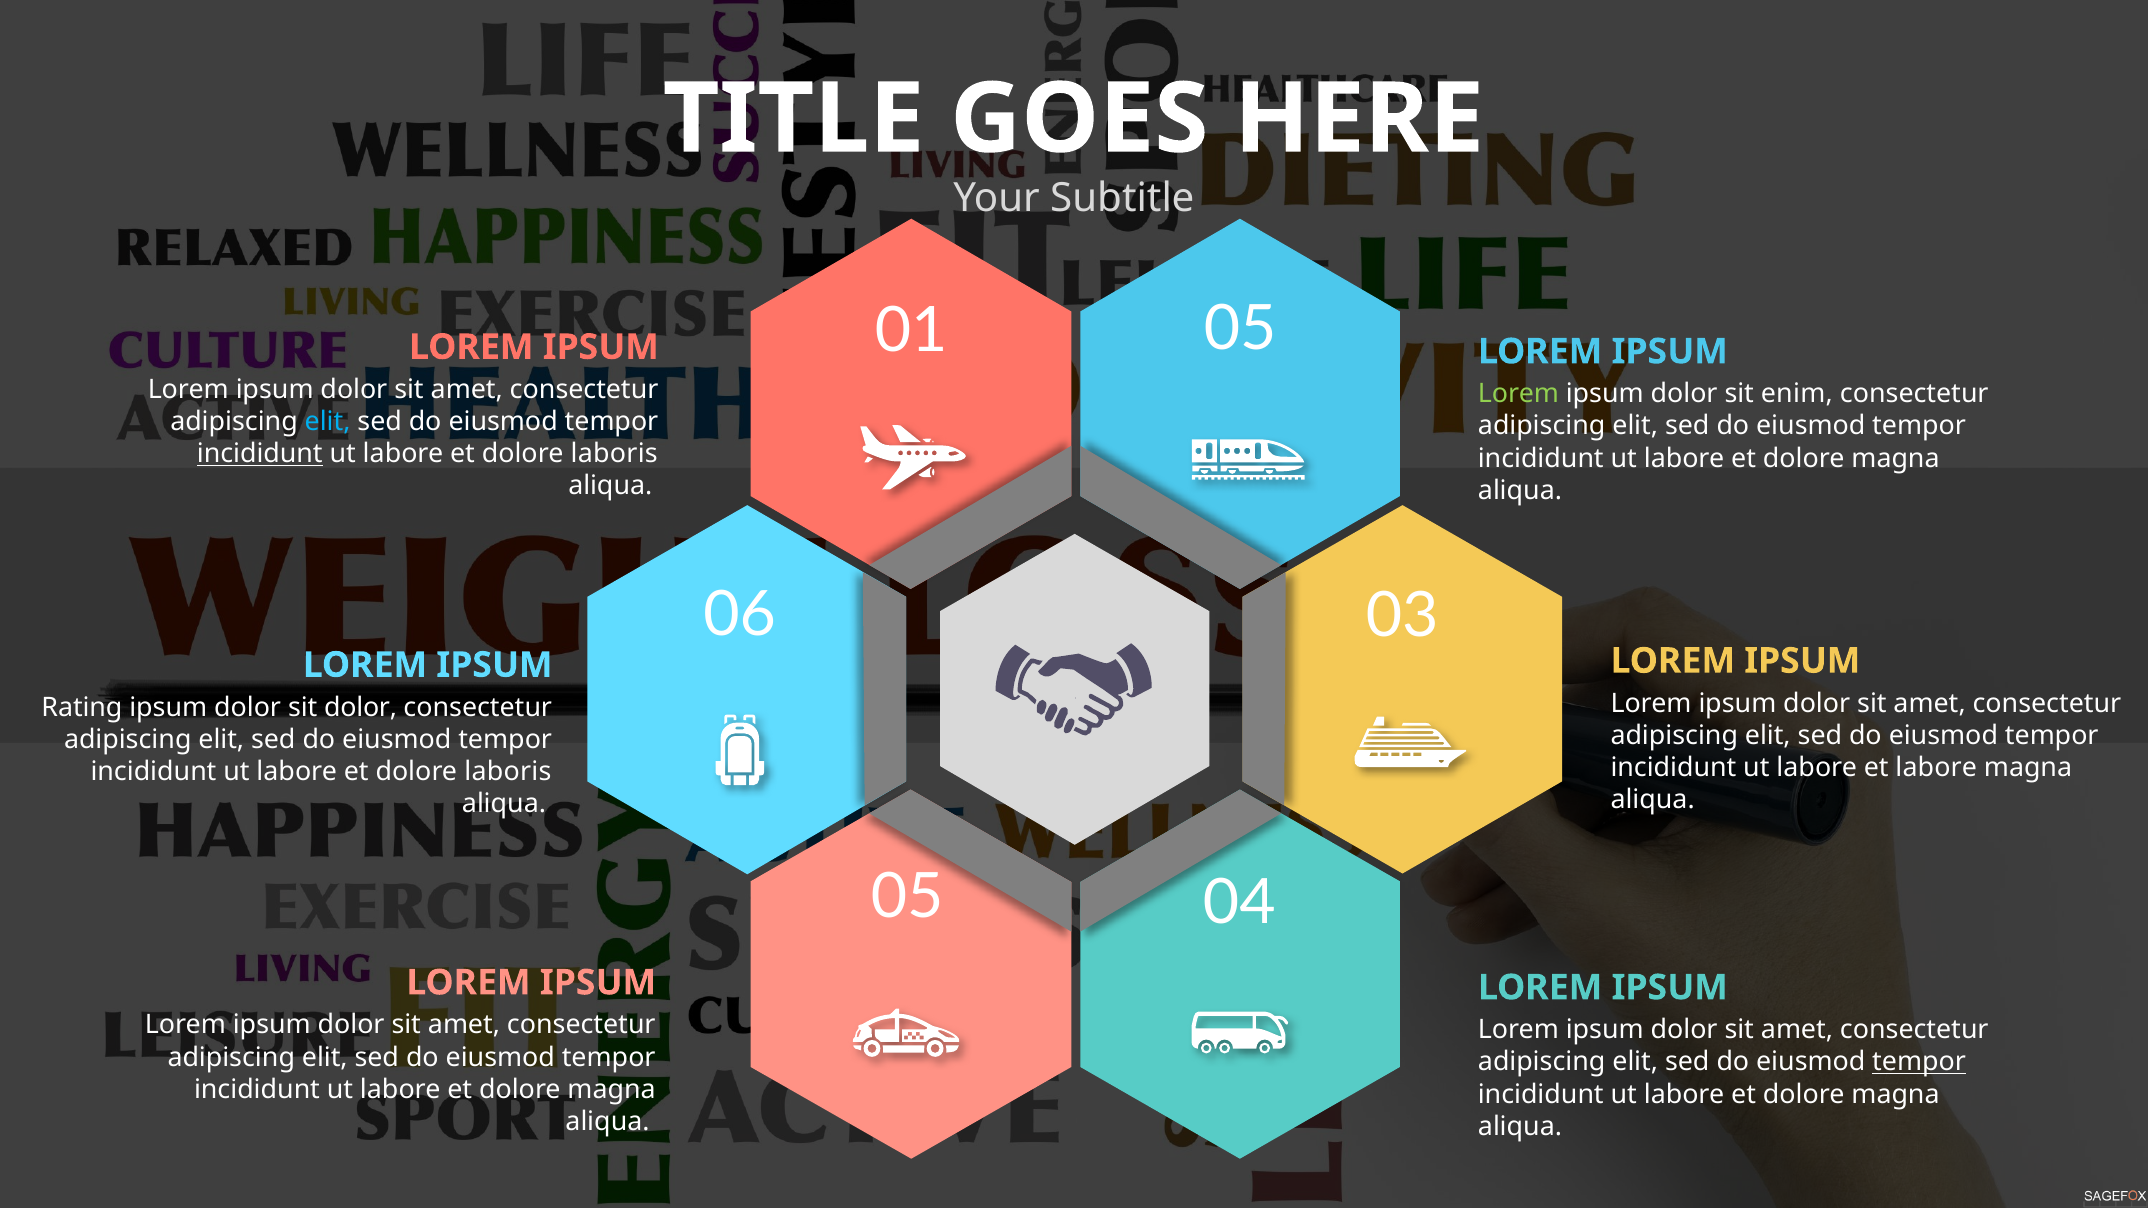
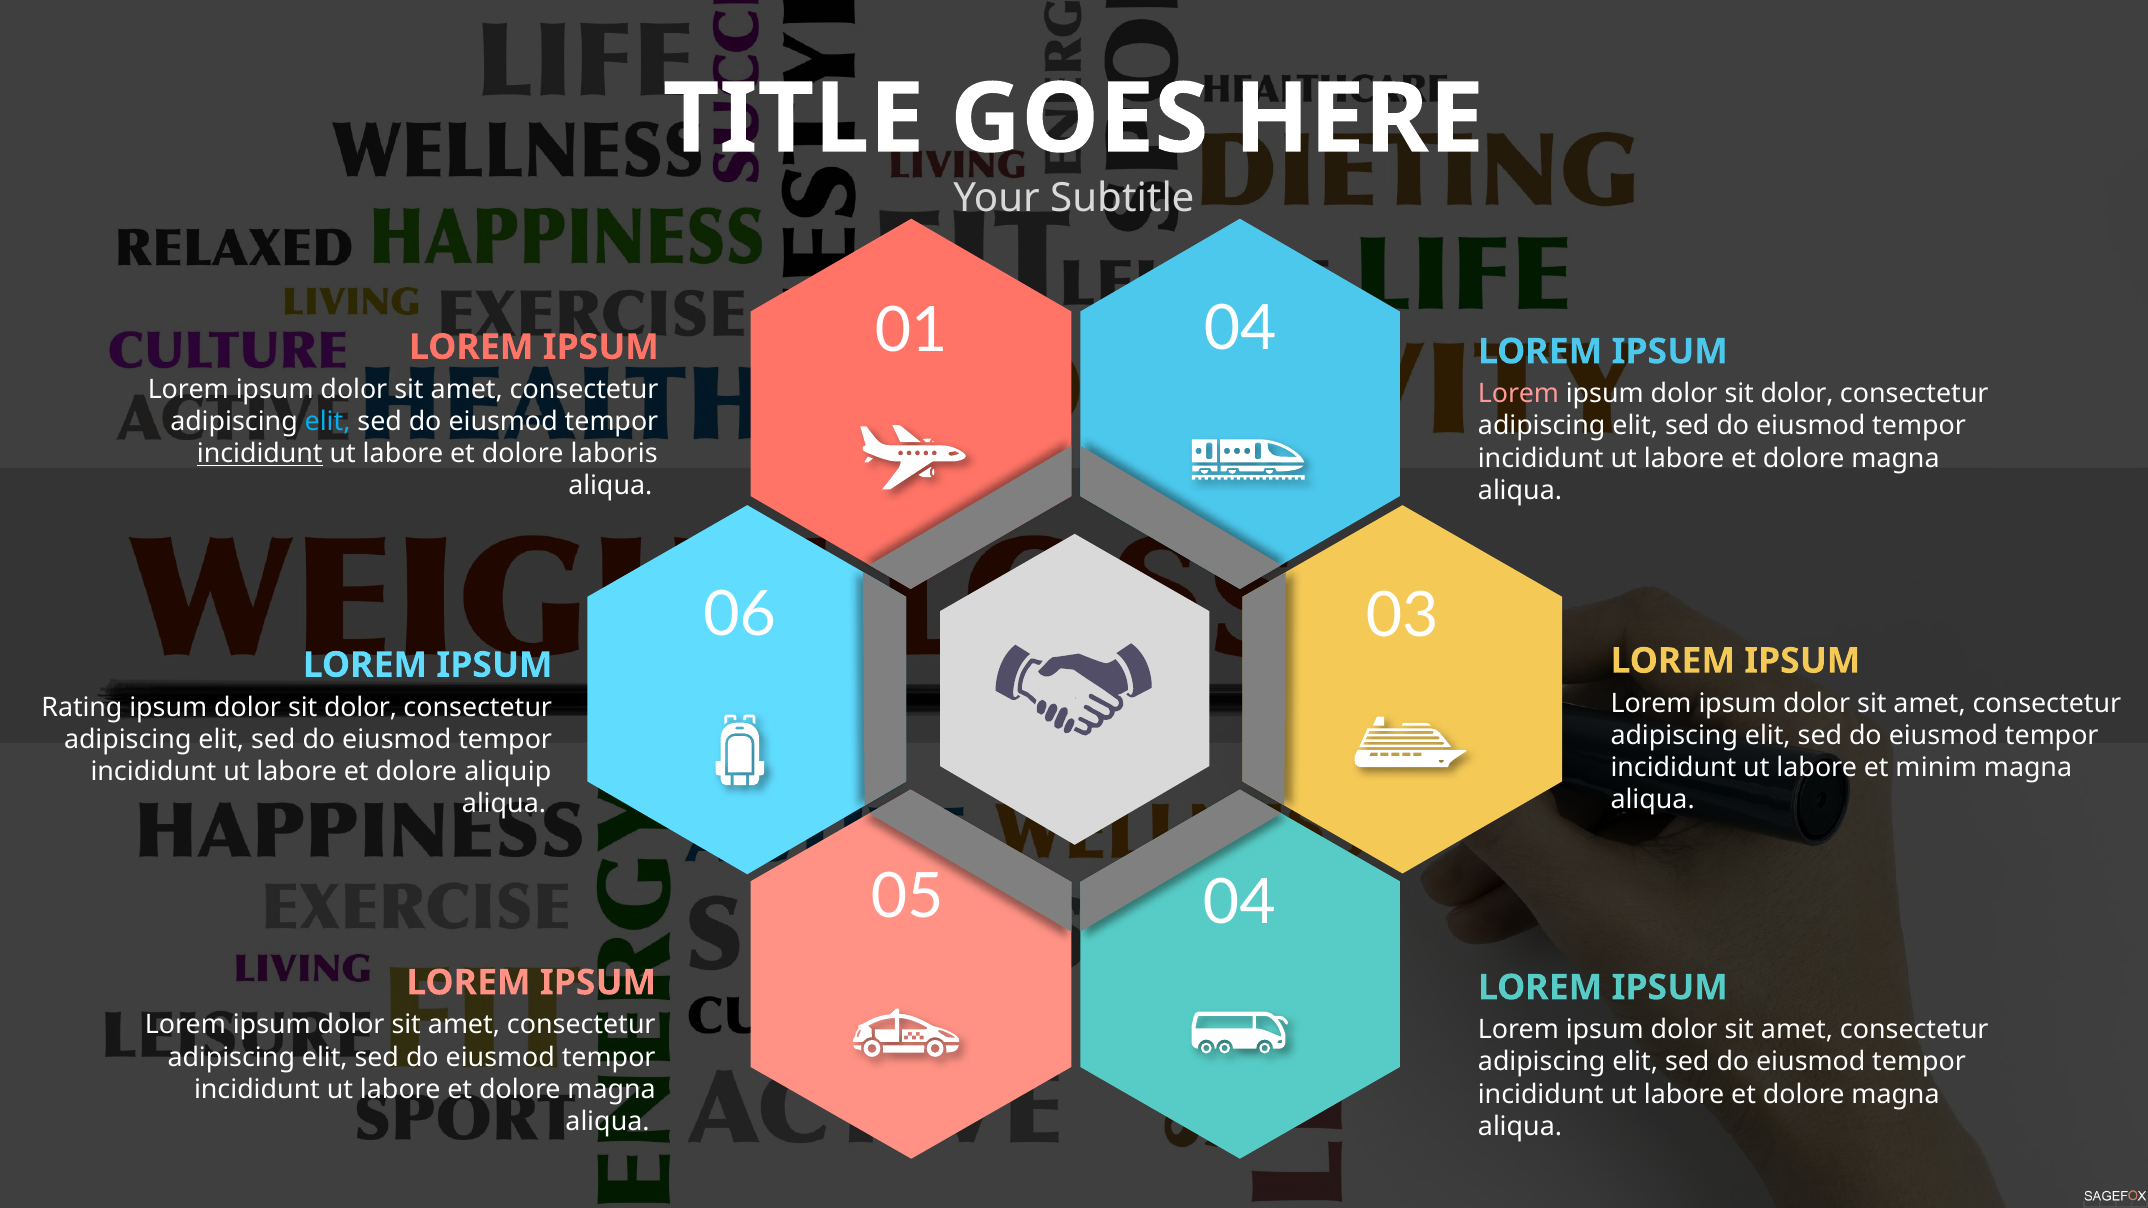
01 05: 05 -> 04
Lorem at (1519, 394) colour: light green -> pink
enim at (1797, 394): enim -> dolor
et labore: labore -> minim
laboris at (508, 772): laboris -> aliquip
tempor at (1919, 1062) underline: present -> none
